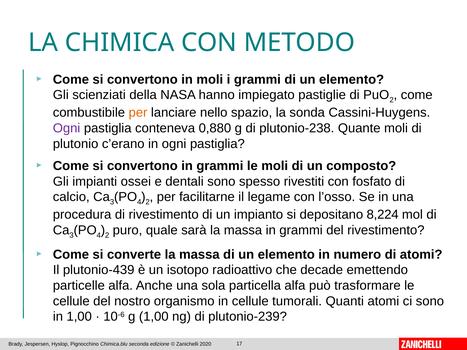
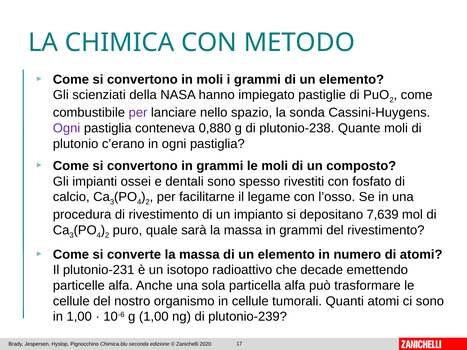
per at (138, 113) colour: orange -> purple
8,224: 8,224 -> 7,639
plutonio-439: plutonio-439 -> plutonio-231
